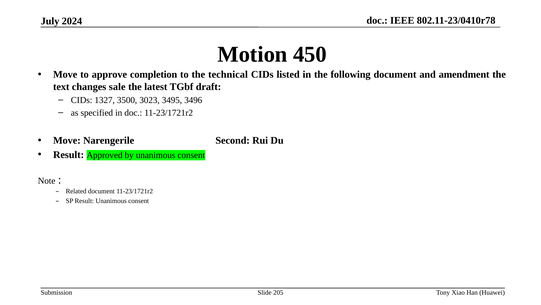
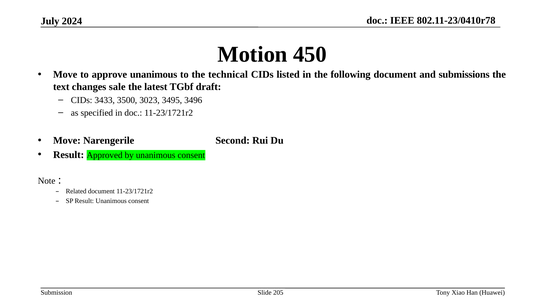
approve completion: completion -> unanimous
amendment: amendment -> submissions
1327: 1327 -> 3433
